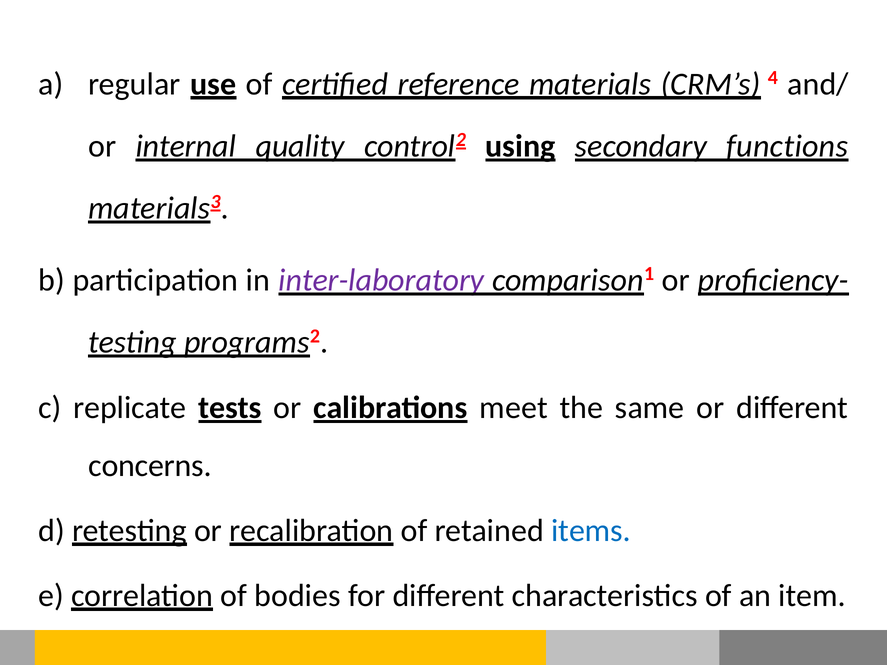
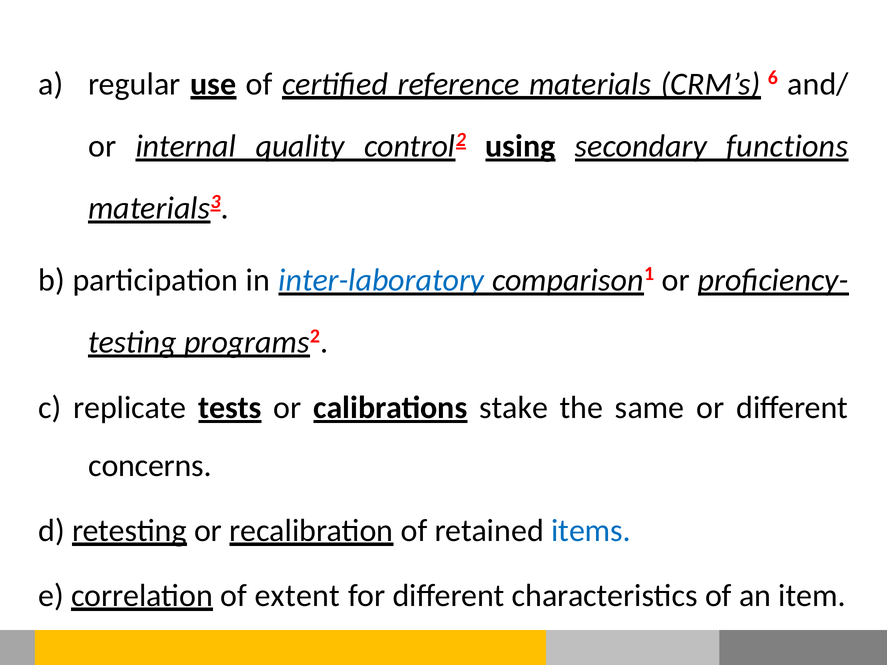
4: 4 -> 6
inter-laboratory colour: purple -> blue
meet: meet -> stake
bodies: bodies -> extent
